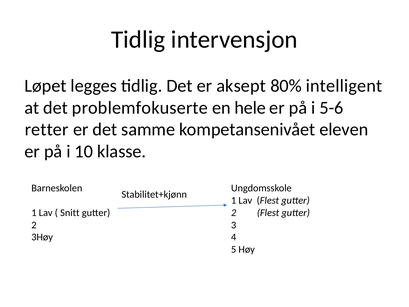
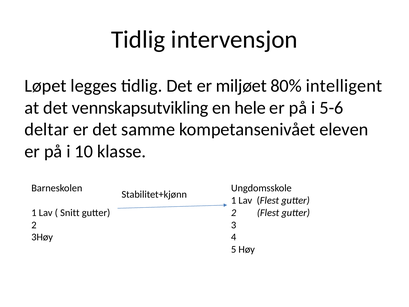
aksept: aksept -> miljøet
problemfokuserte: problemfokuserte -> vennskapsutvikling
retter: retter -> deltar
